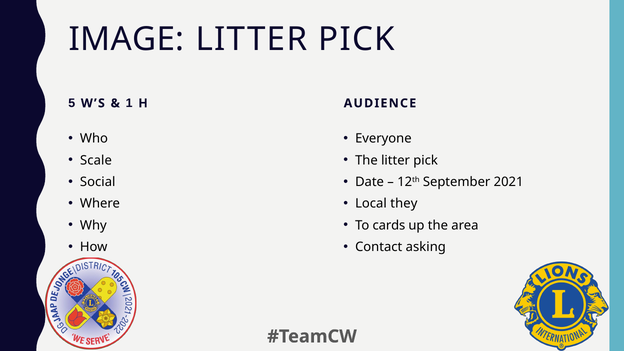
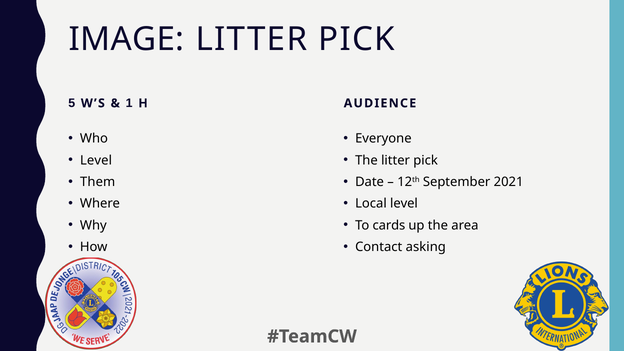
Scale at (96, 160): Scale -> Level
Social: Social -> Them
Local they: they -> level
